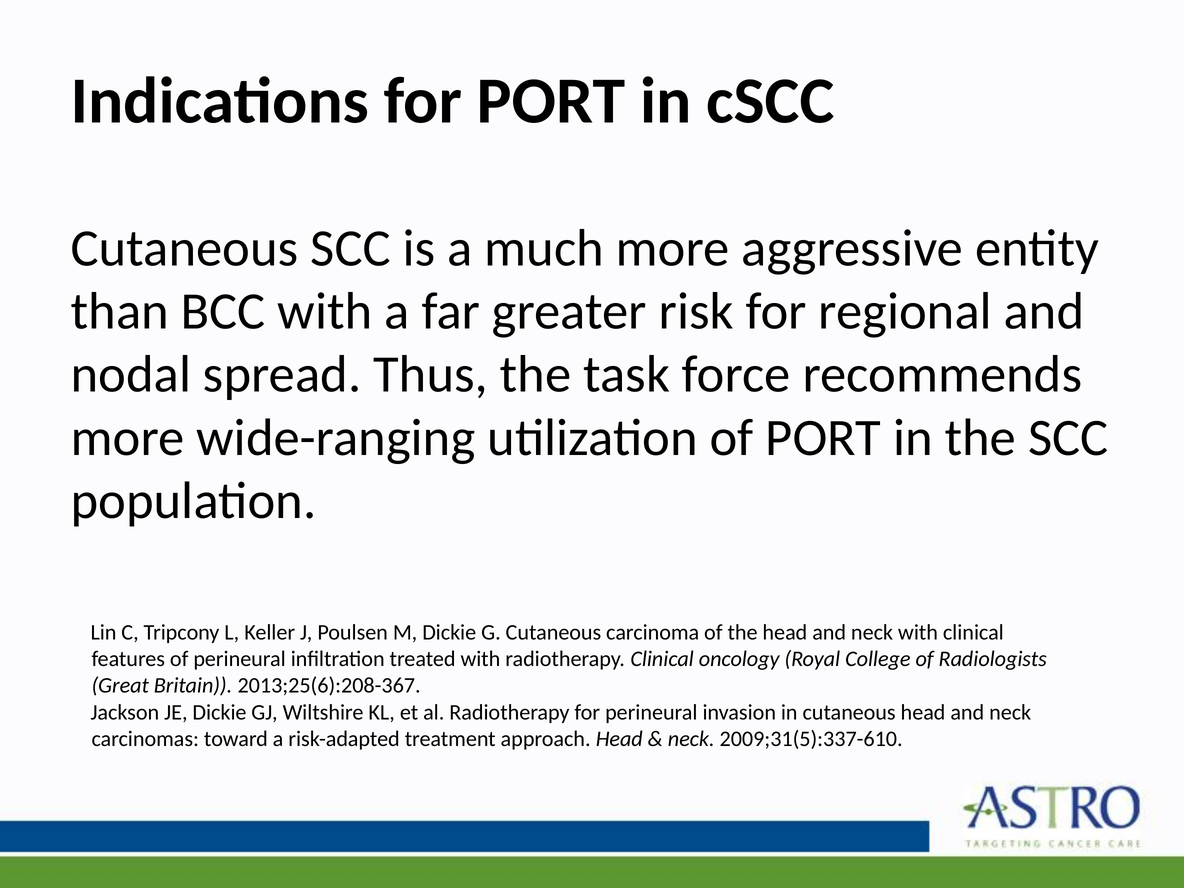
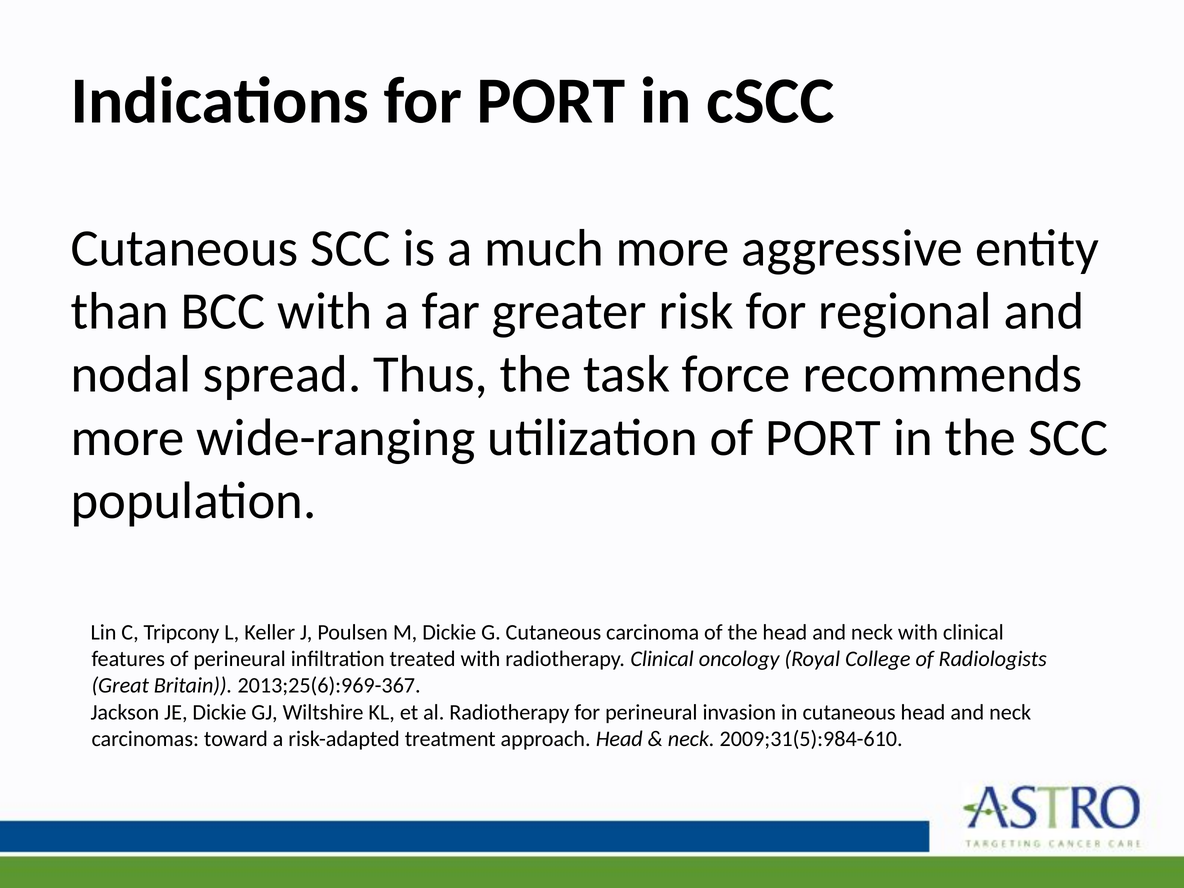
2013;25(6):208-367: 2013;25(6):208-367 -> 2013;25(6):969-367
2009;31(5):337-610: 2009;31(5):337-610 -> 2009;31(5):984-610
